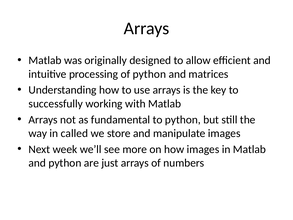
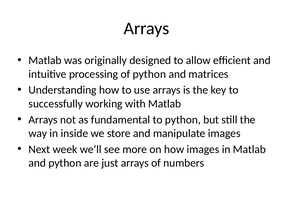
called: called -> inside
